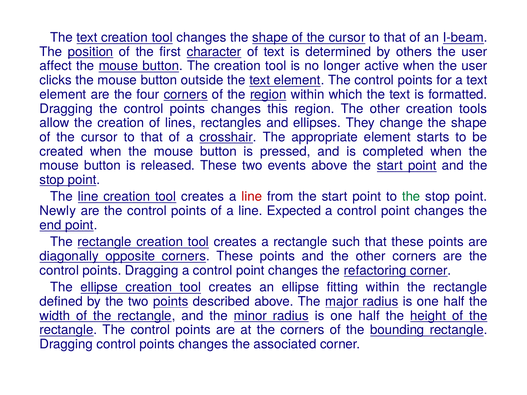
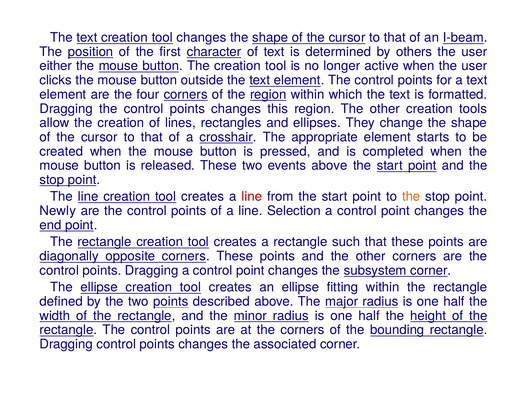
affect: affect -> either
the at (411, 197) colour: green -> orange
Expected: Expected -> Selection
refactoring: refactoring -> subsystem
